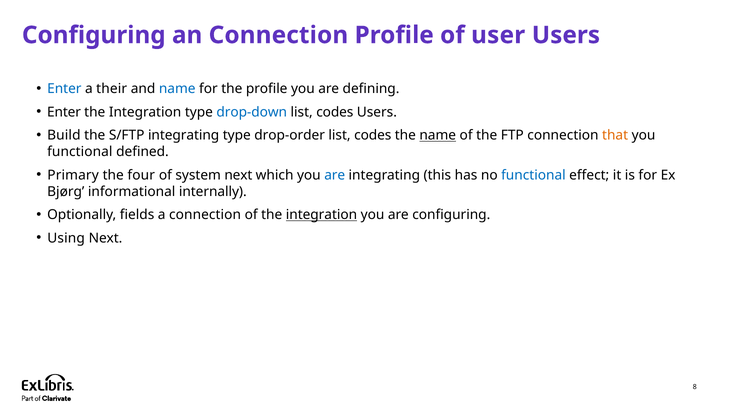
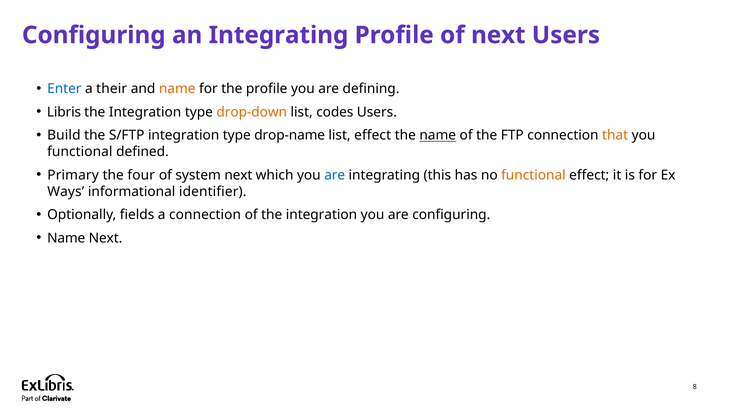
an Connection: Connection -> Integrating
of user: user -> next
name at (177, 89) colour: blue -> orange
Enter at (64, 112): Enter -> Libris
drop-down colour: blue -> orange
S/FTP integrating: integrating -> integration
drop-order: drop-order -> drop-name
codes at (373, 135): codes -> effect
functional at (533, 175) colour: blue -> orange
Bjørg: Bjørg -> Ways
internally: internally -> identifier
integration at (321, 215) underline: present -> none
Using at (66, 238): Using -> Name
